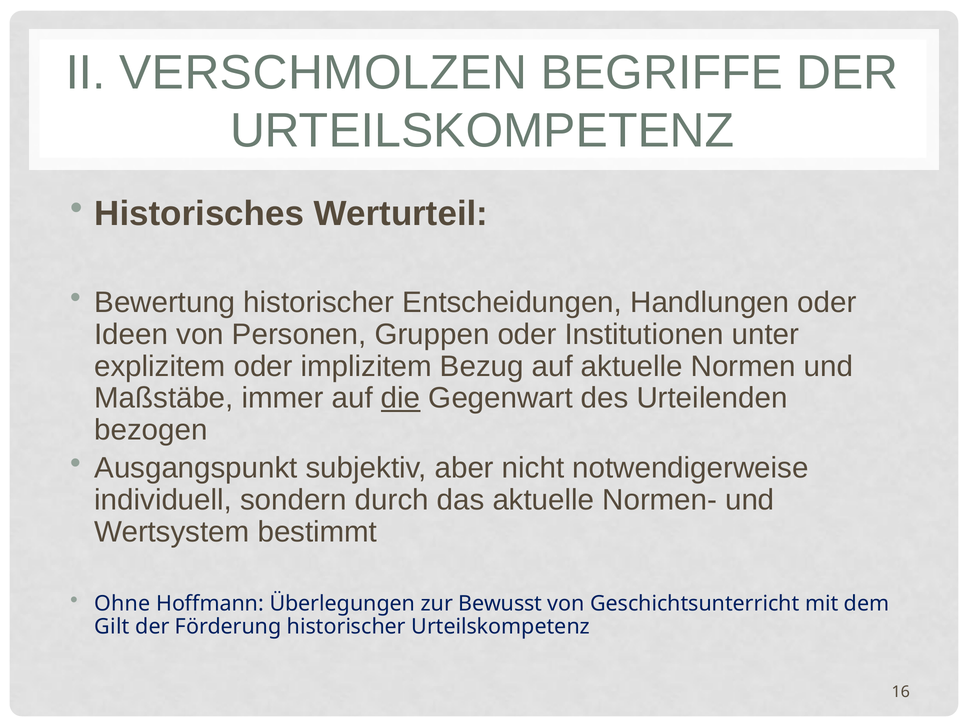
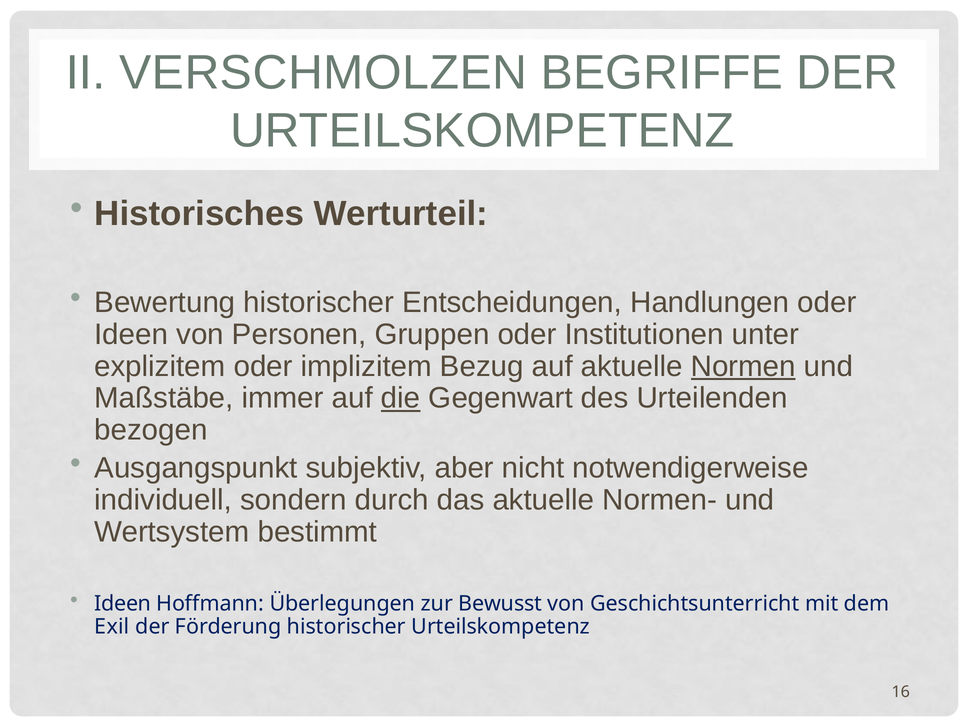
Normen underline: none -> present
Ohne at (122, 604): Ohne -> Ideen
Gilt: Gilt -> Exil
